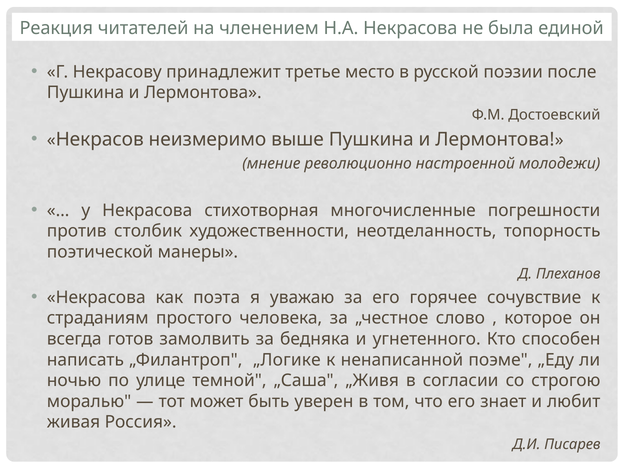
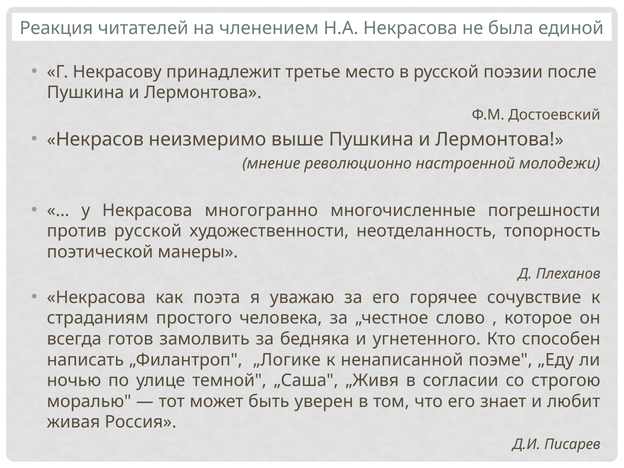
стихотворная: стихотворная -> многогранно
против столбик: столбик -> русской
